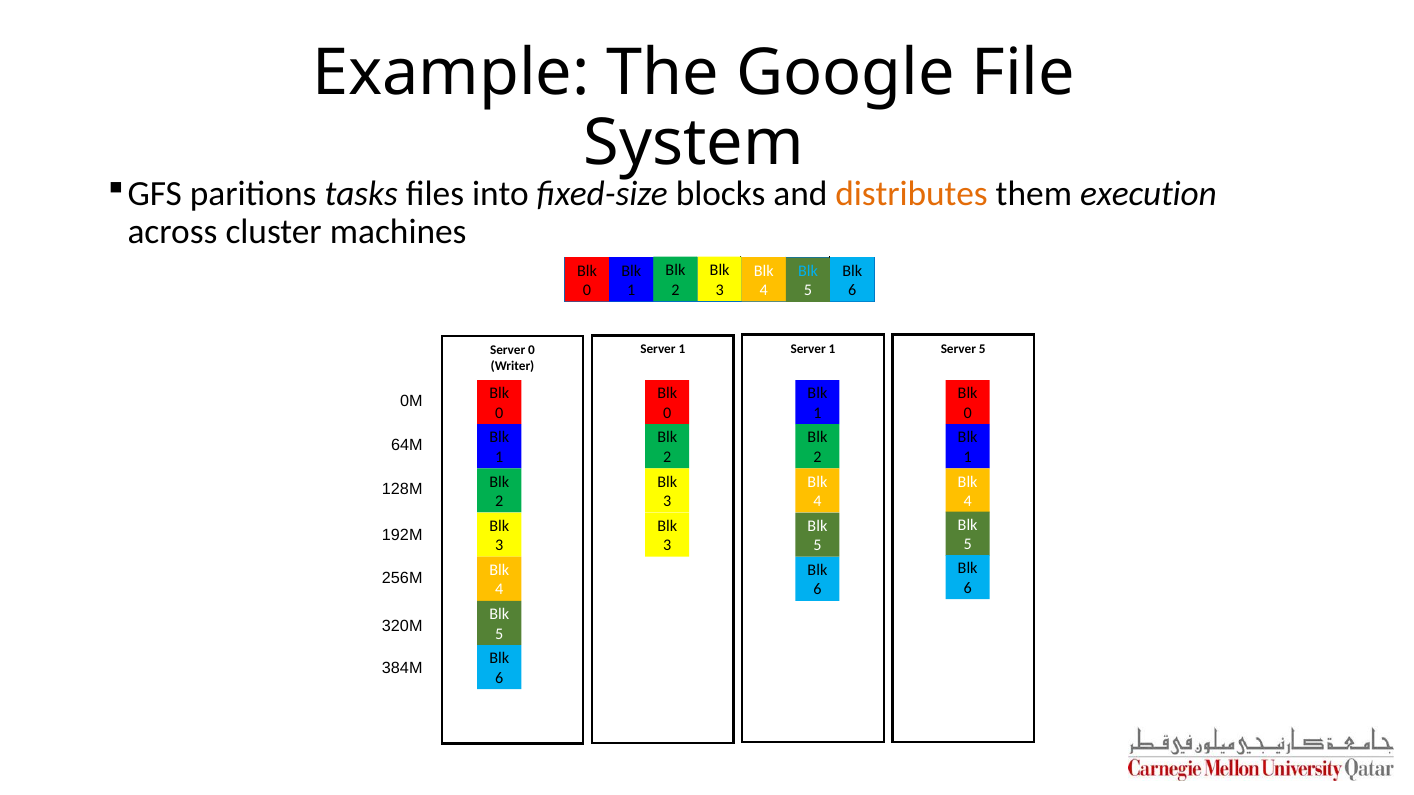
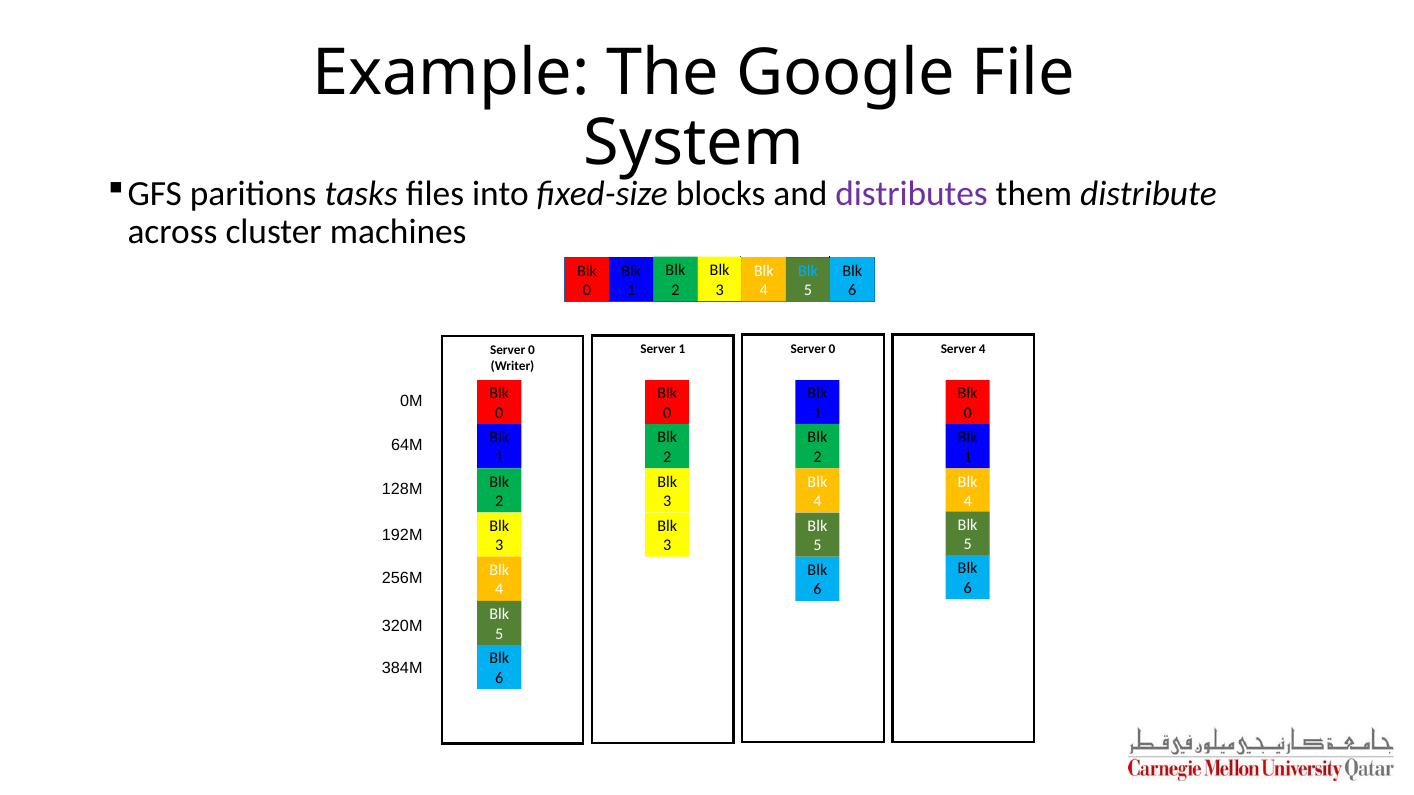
distributes colour: orange -> purple
execution: execution -> distribute
1 at (832, 349): 1 -> 0
Server 5: 5 -> 4
